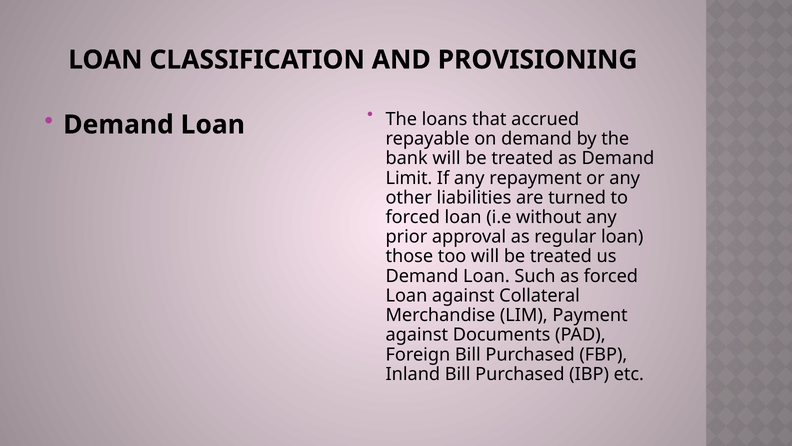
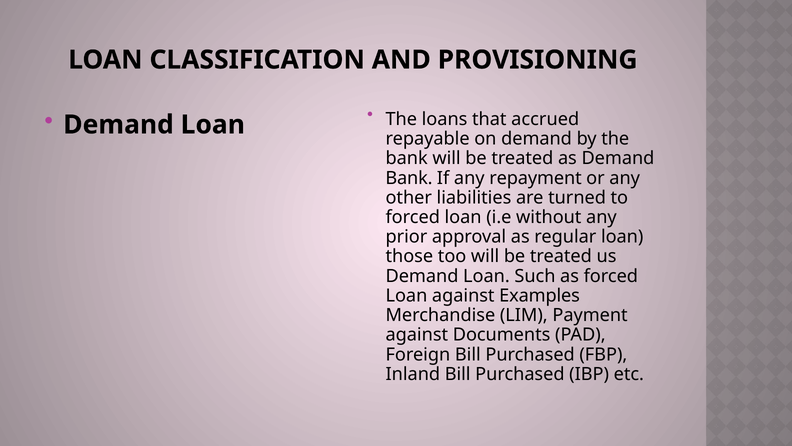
Limit at (409, 178): Limit -> Bank
Collateral: Collateral -> Examples
